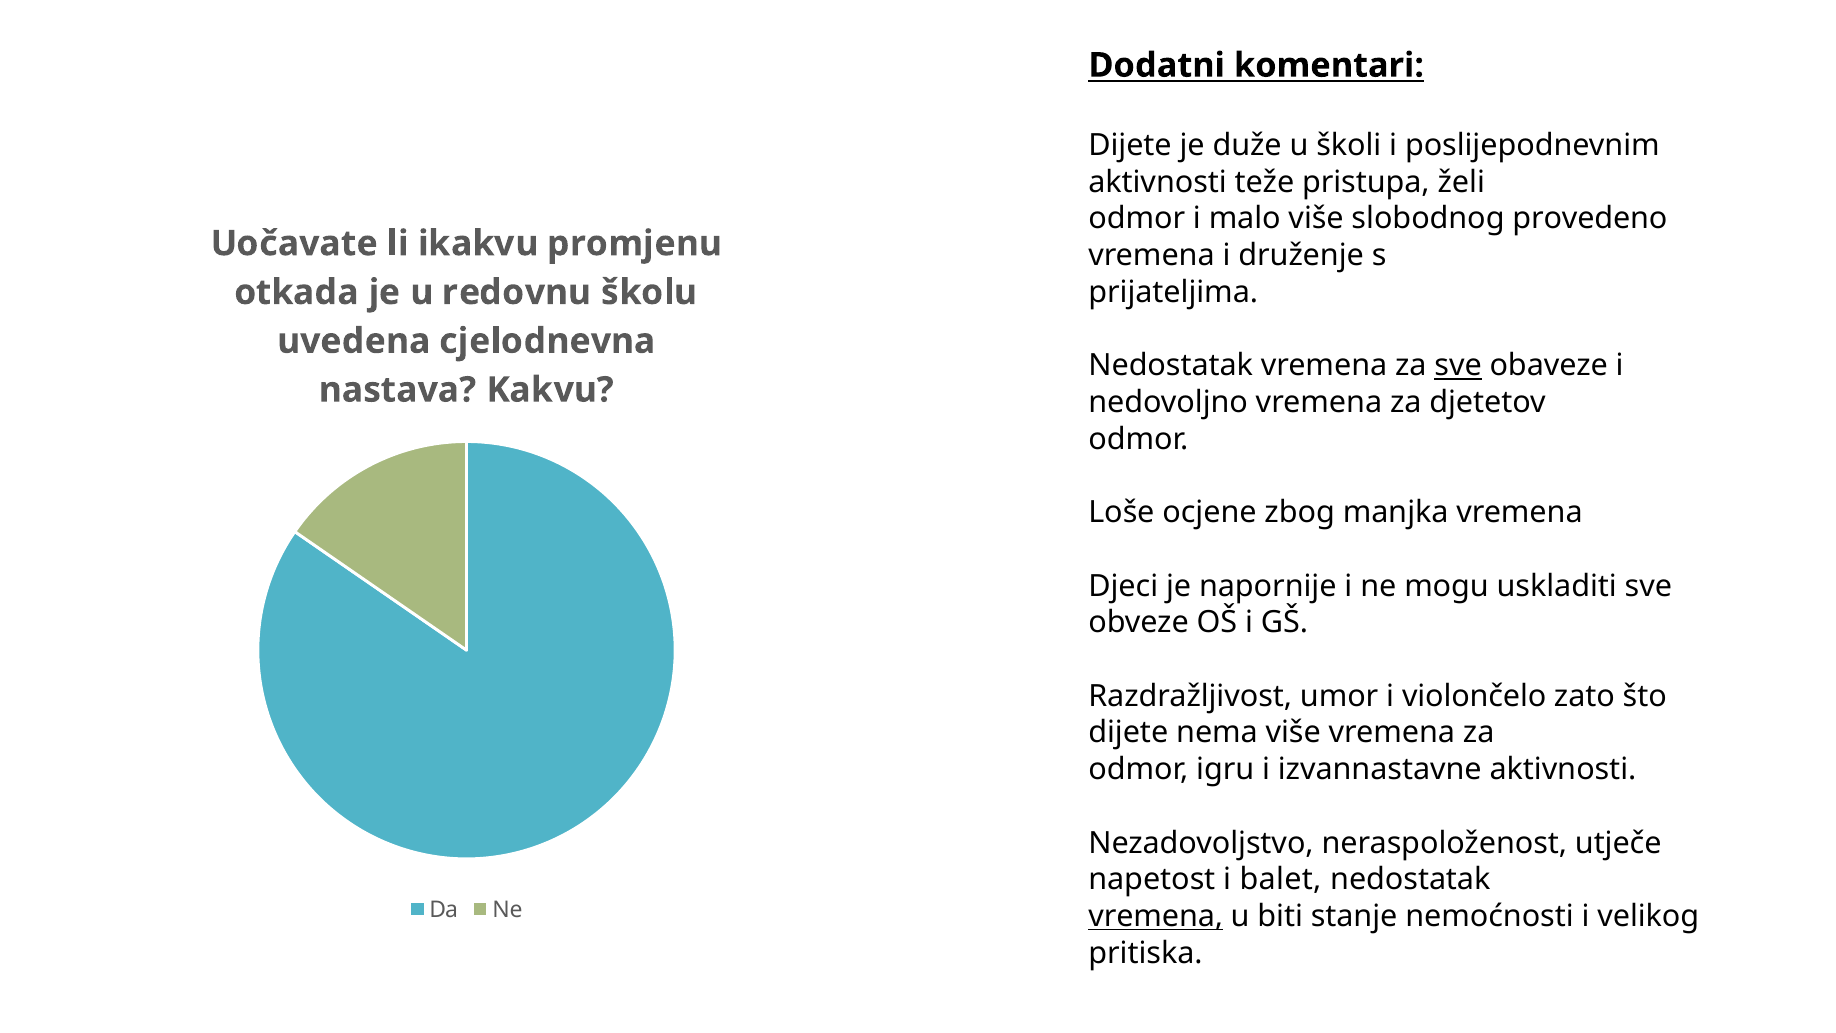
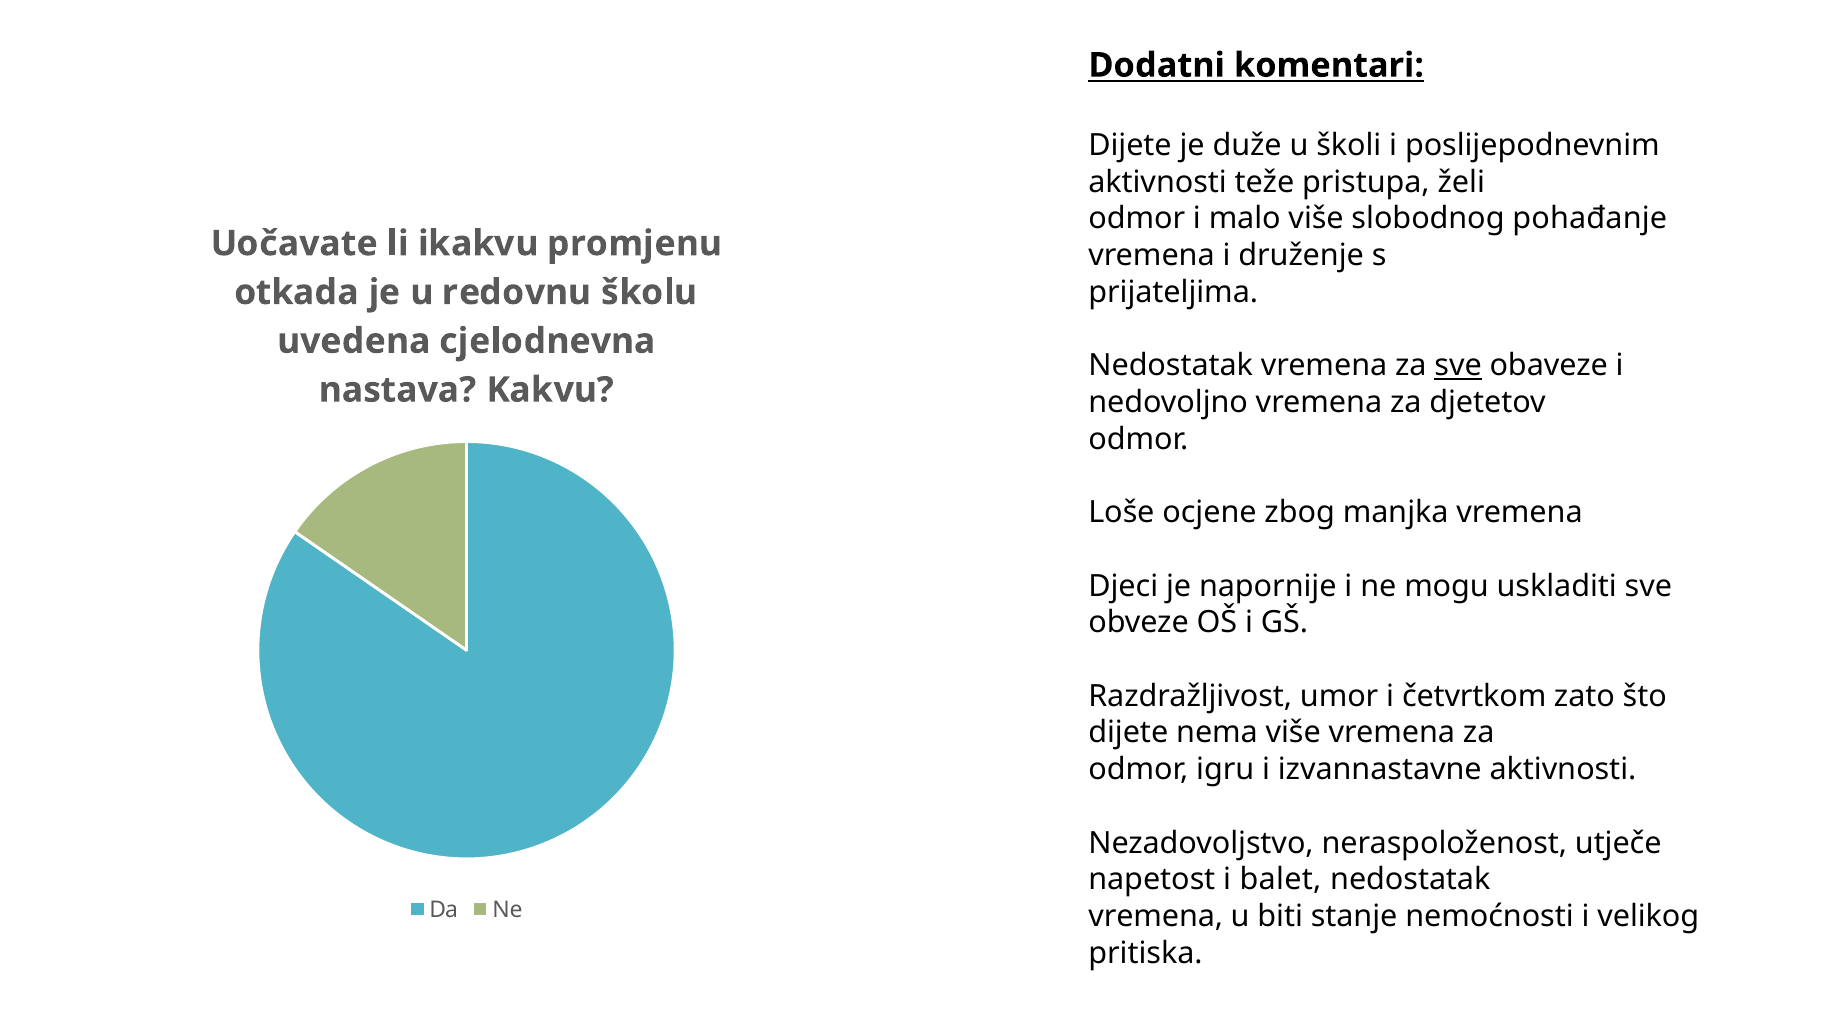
provedeno: provedeno -> pohađanje
violončelo: violončelo -> četvrtkom
vremena at (1156, 916) underline: present -> none
